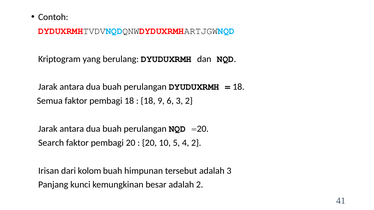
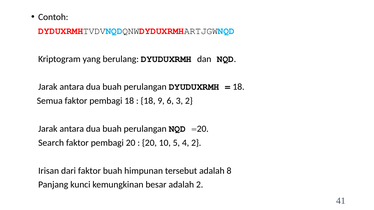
dari kolom: kolom -> faktor
adalah 3: 3 -> 8
